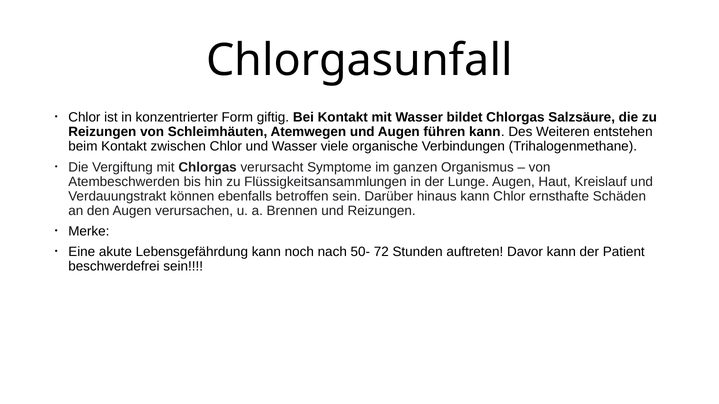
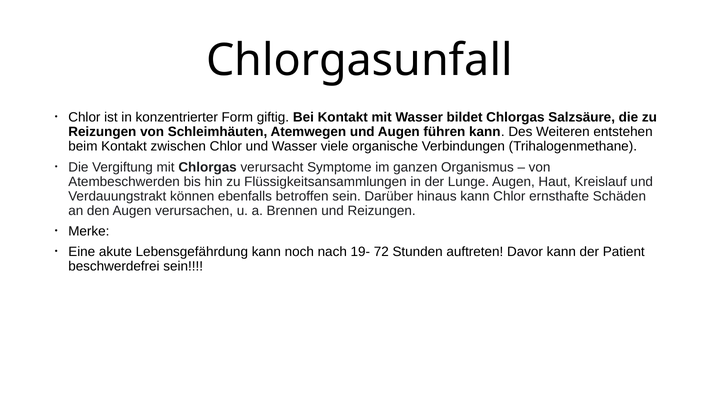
50-: 50- -> 19-
